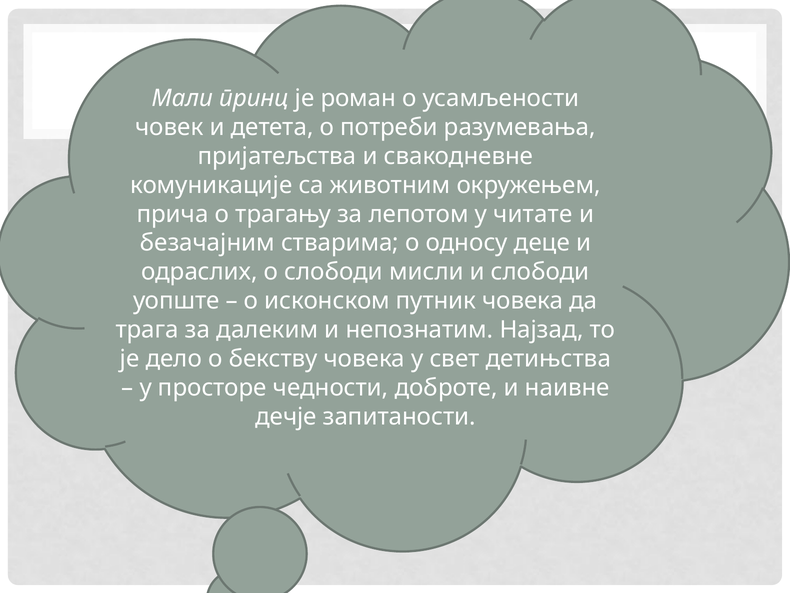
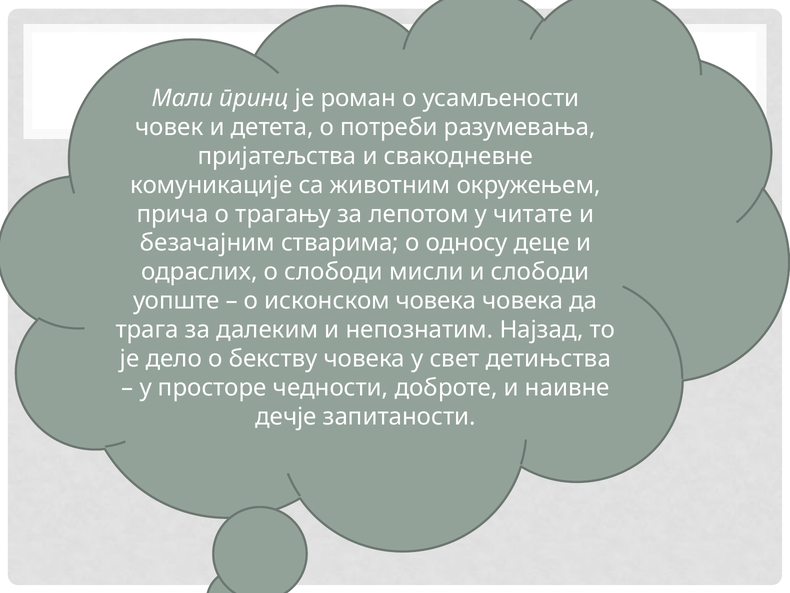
исконском путник: путник -> човека
